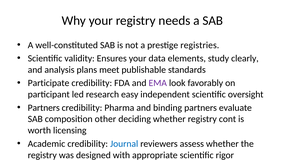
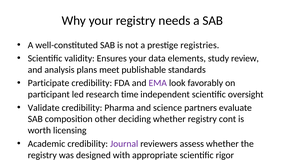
clearly: clearly -> review
easy: easy -> time
Partners at (44, 108): Partners -> Validate
binding: binding -> science
Journal colour: blue -> purple
